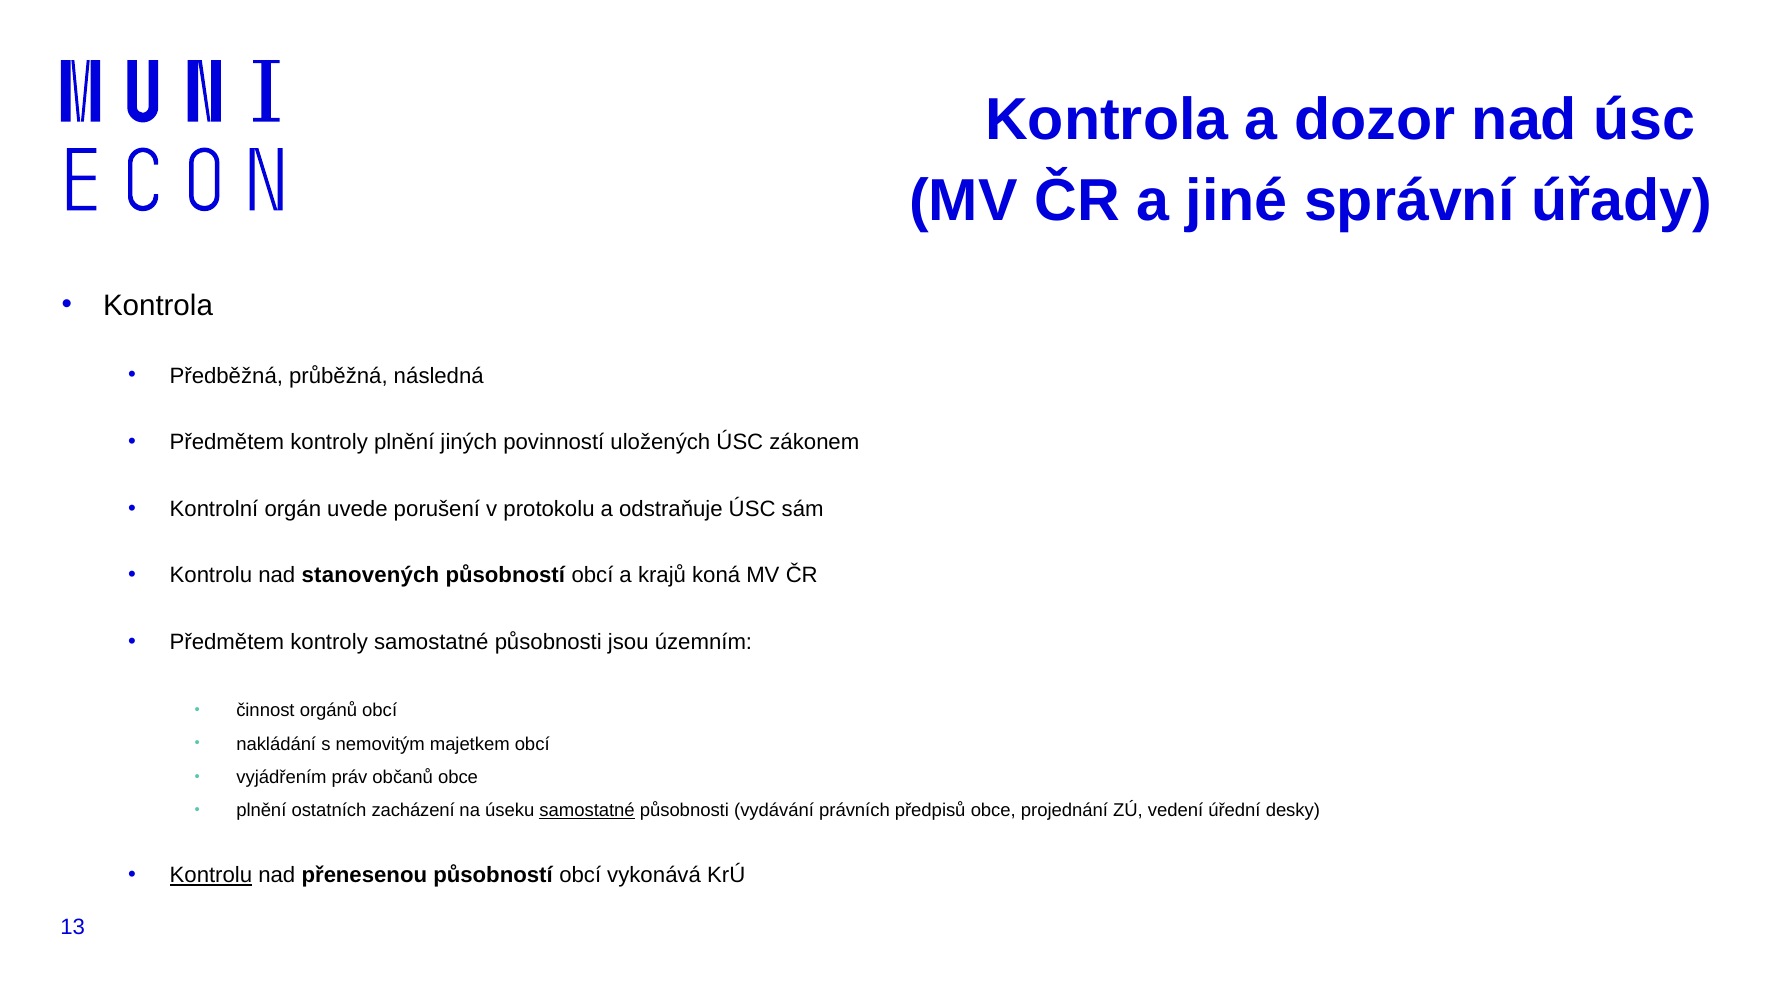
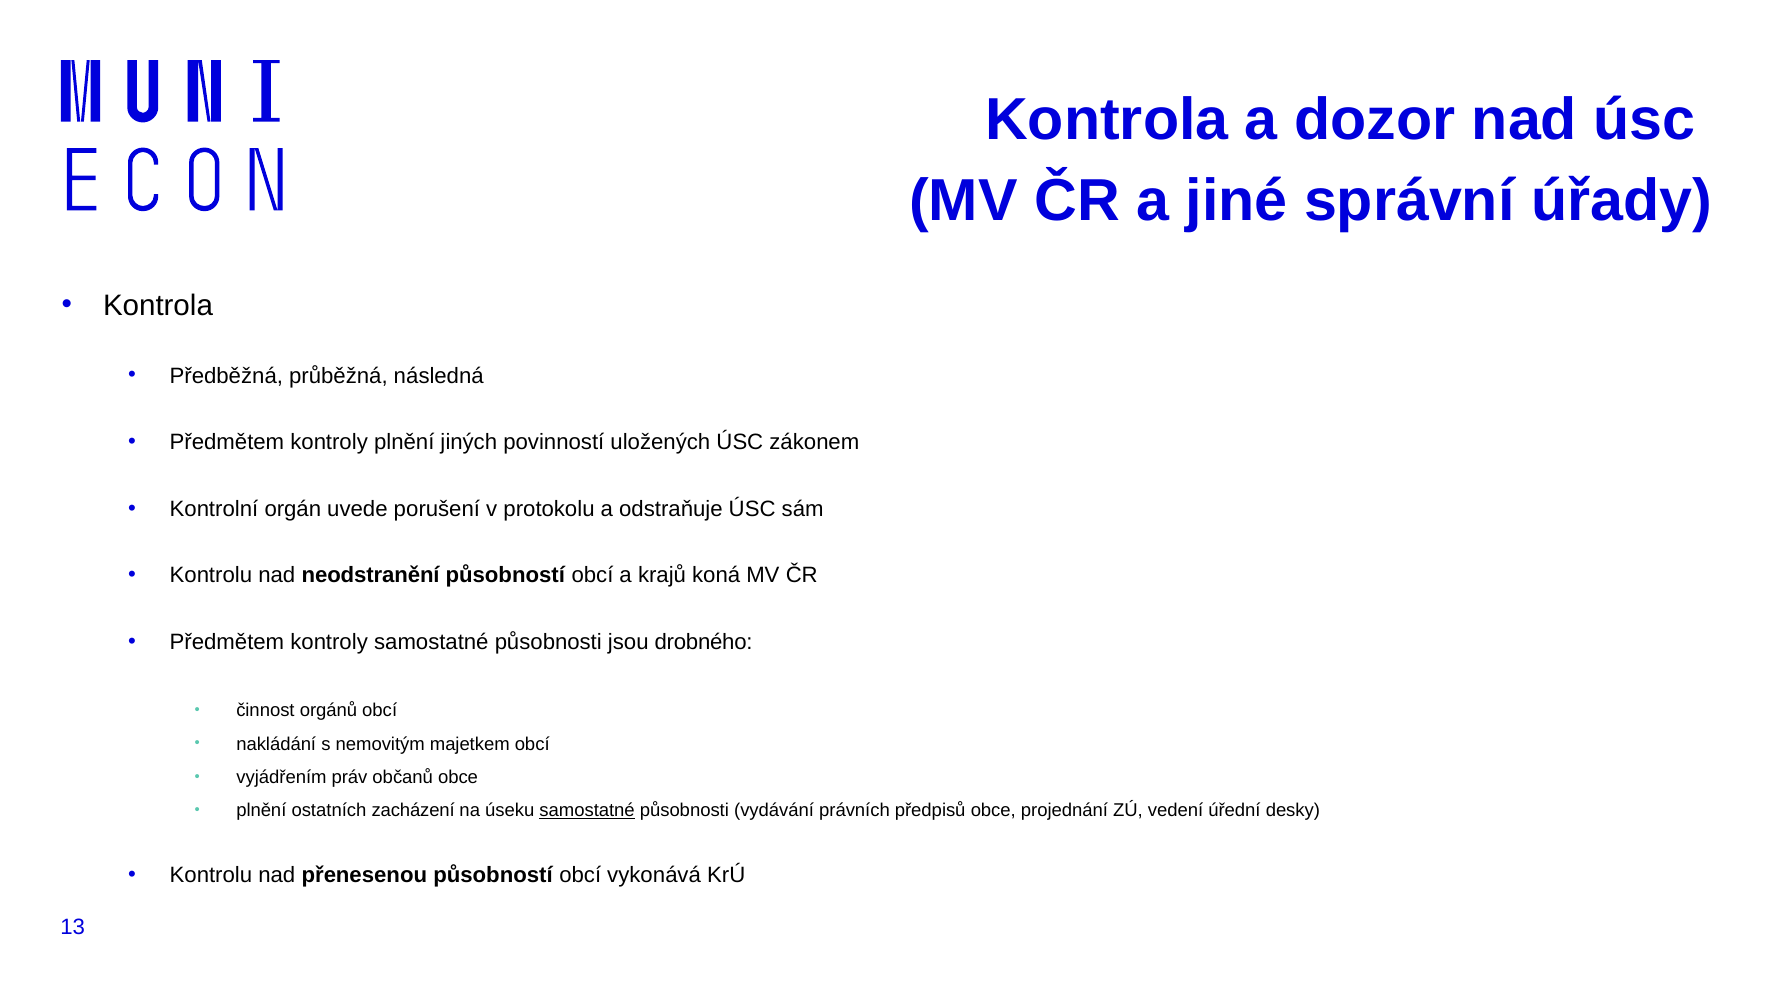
stanovených: stanovených -> neodstranění
územním: územním -> drobného
Kontrolu at (211, 875) underline: present -> none
